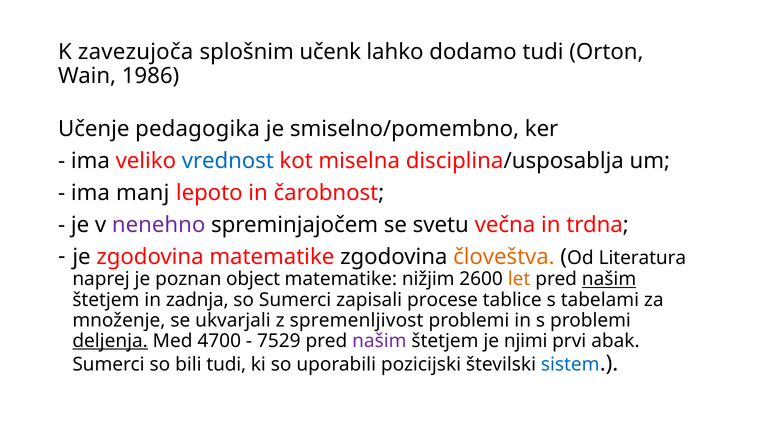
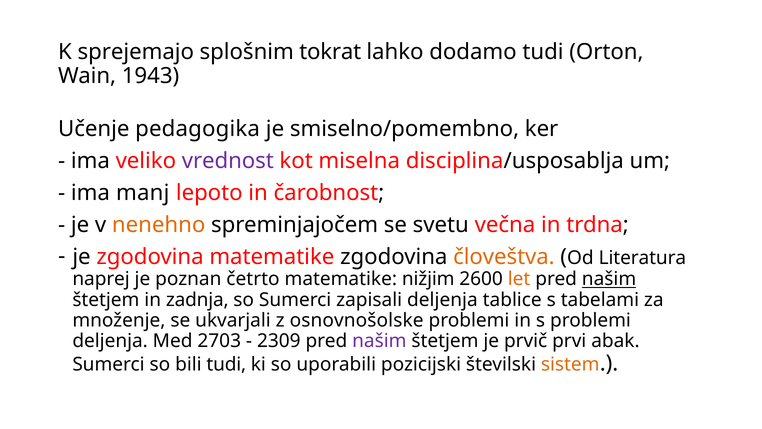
zavezujoča: zavezujoča -> sprejemajo
učenk: učenk -> tokrat
1986: 1986 -> 1943
vrednost colour: blue -> purple
nenehno colour: purple -> orange
object: object -> četrto
zapisali procese: procese -> deljenja
spremenljivost: spremenljivost -> osnovnošolske
deljenja at (110, 341) underline: present -> none
4700: 4700 -> 2703
7529: 7529 -> 2309
njimi: njimi -> prvič
sistem colour: blue -> orange
